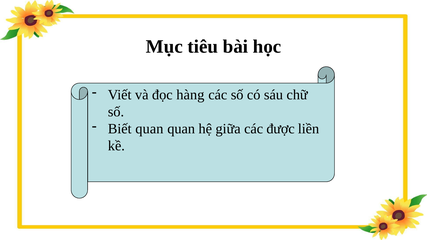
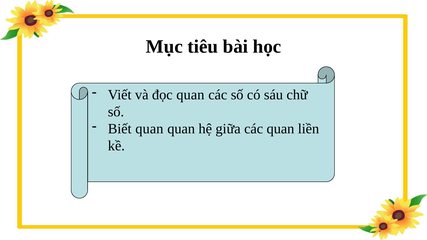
đọc hàng: hàng -> quan
các được: được -> quan
